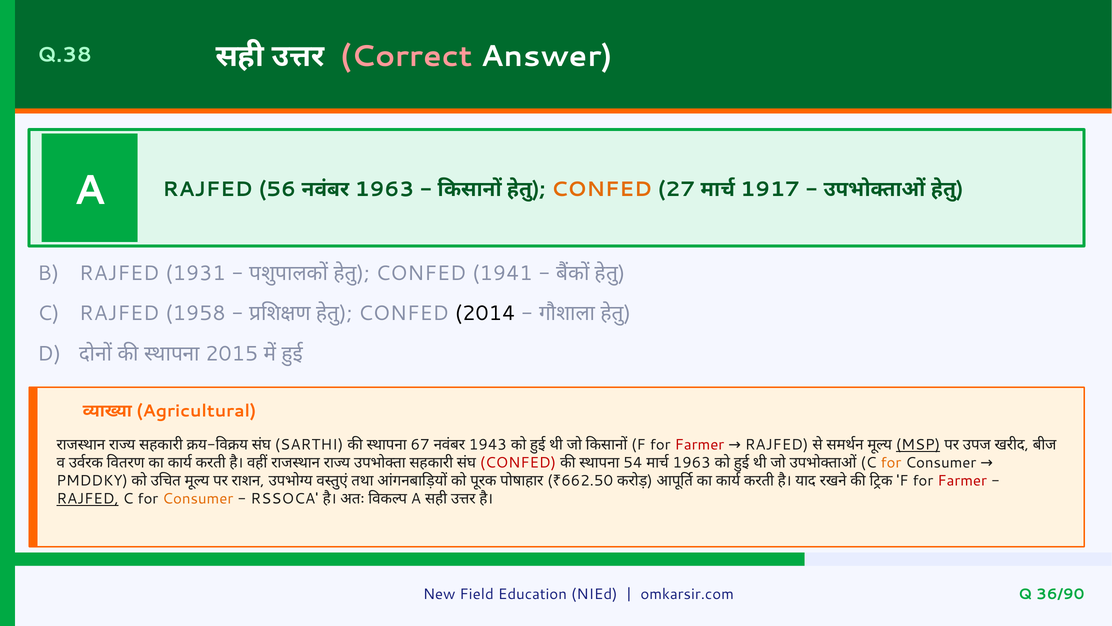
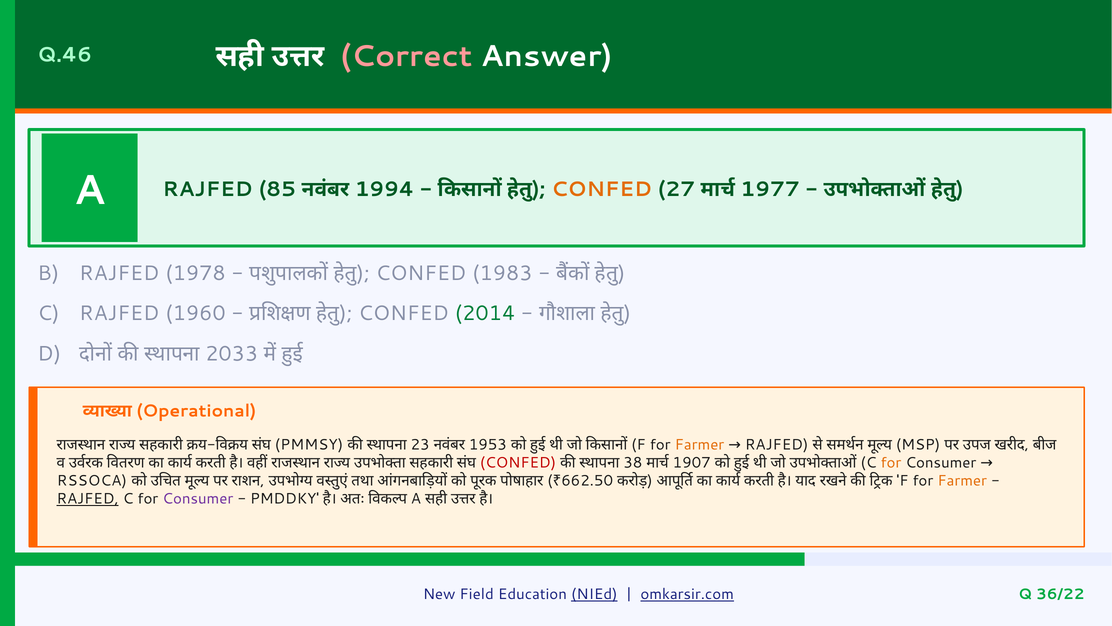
Q.38: Q.38 -> Q.46
56: 56 -> 85
1963 at (384, 189): 1963 -> 1994
1917: 1917 -> 1977
1931: 1931 -> 1978
1941: 1941 -> 1983
1958: 1958 -> 1960
2014 colour: black -> green
2015: 2015 -> 2033
Agricultural: Agricultural -> Operational
MSP underline: present -> none
SARTHI: SARTHI -> PMMSY
67: 67 -> 23
1943: 1943 -> 1953
Farmer at (699, 444) colour: red -> orange
54: 54 -> 38
1963 at (692, 462): 1963 -> 1907
PMDDKY: PMDDKY -> RSSOCA
Farmer at (962, 480) colour: red -> orange
Consumer at (198, 498) colour: orange -> purple
RSSOCA: RSSOCA -> PMDDKY
NIEd underline: none -> present
omkarsir.com underline: none -> present
36/90: 36/90 -> 36/22
